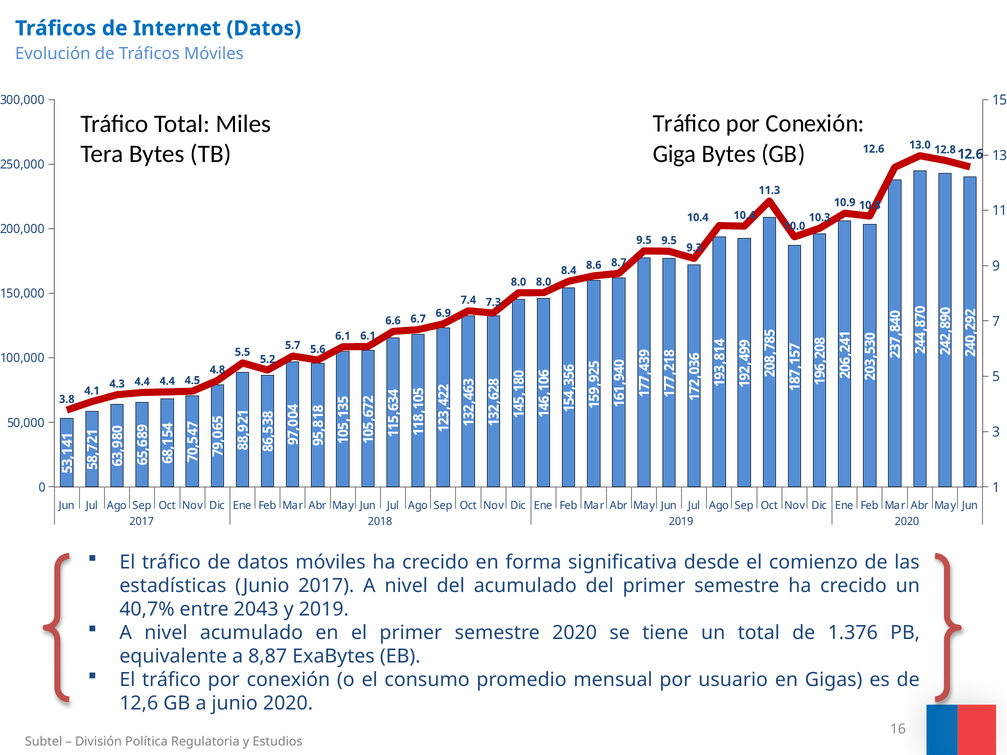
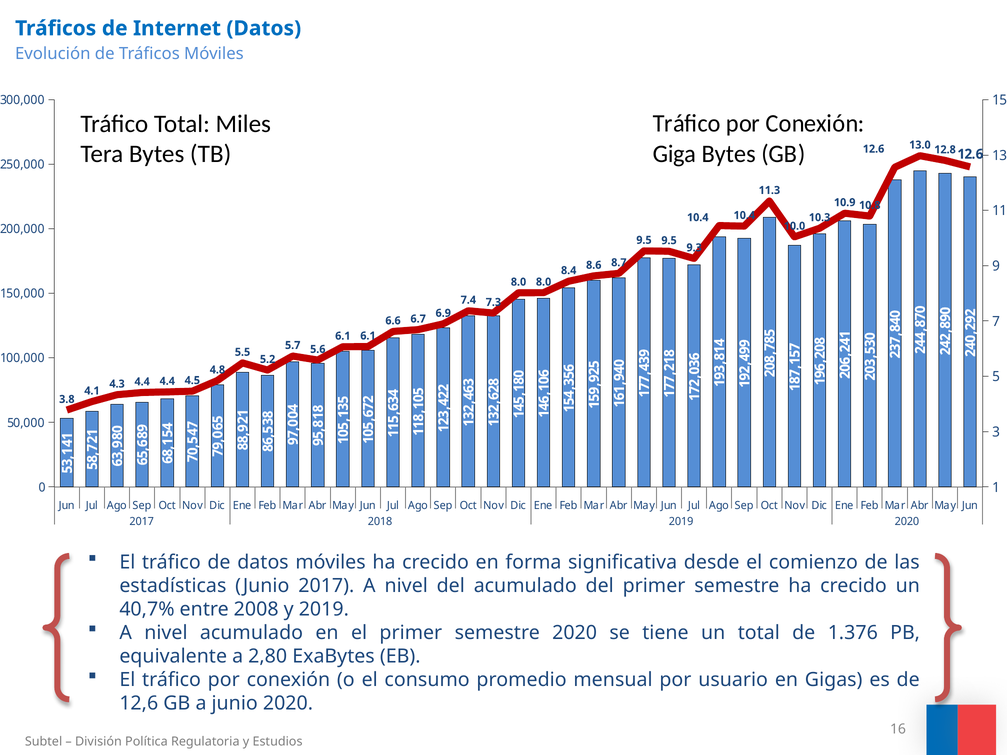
2043: 2043 -> 2008
8,87: 8,87 -> 2,80
